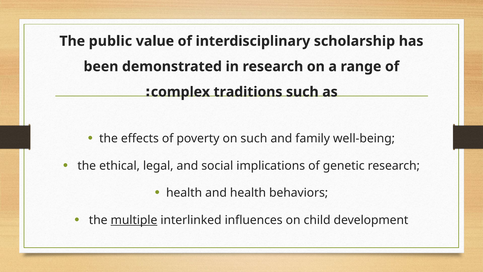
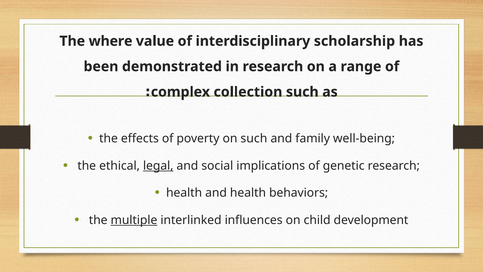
public: public -> where
traditions: traditions -> collection
legal underline: none -> present
